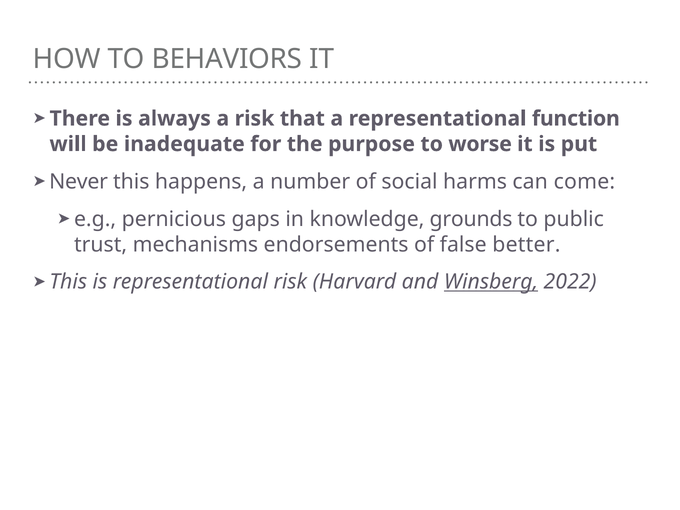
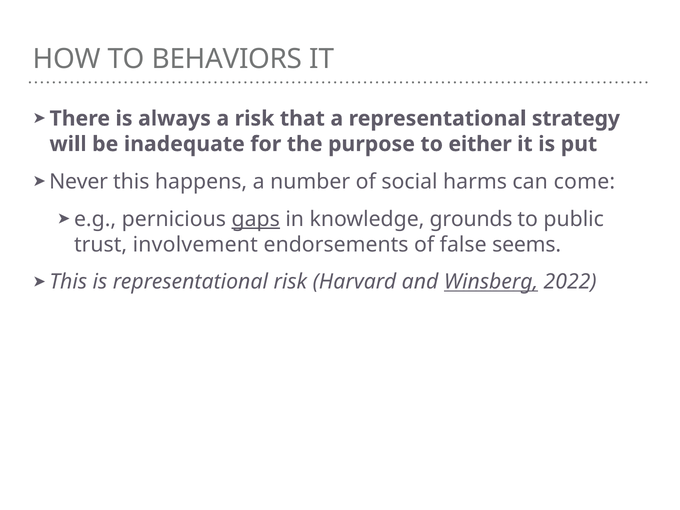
function: function -> strategy
worse: worse -> either
gaps underline: none -> present
mechanisms: mechanisms -> involvement
better: better -> seems
